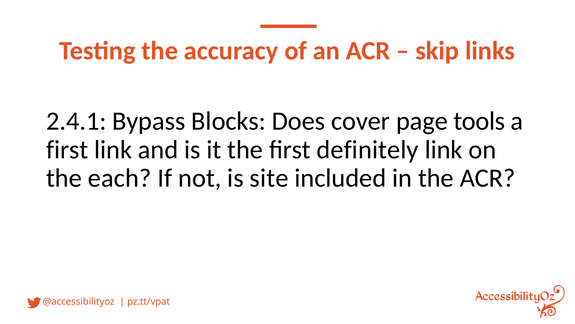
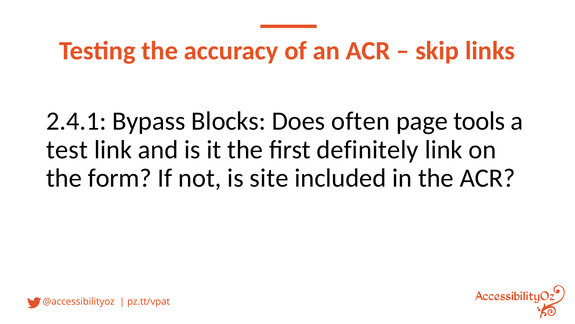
cover: cover -> often
first at (67, 149): first -> test
each: each -> form
